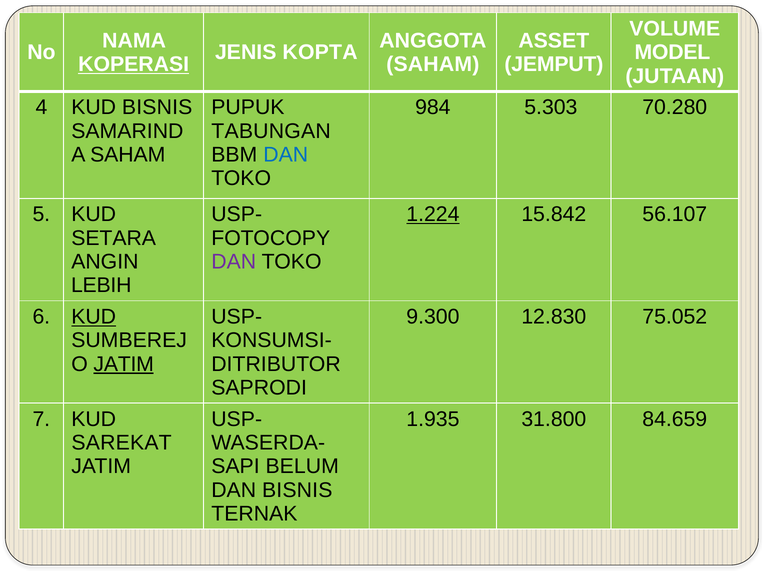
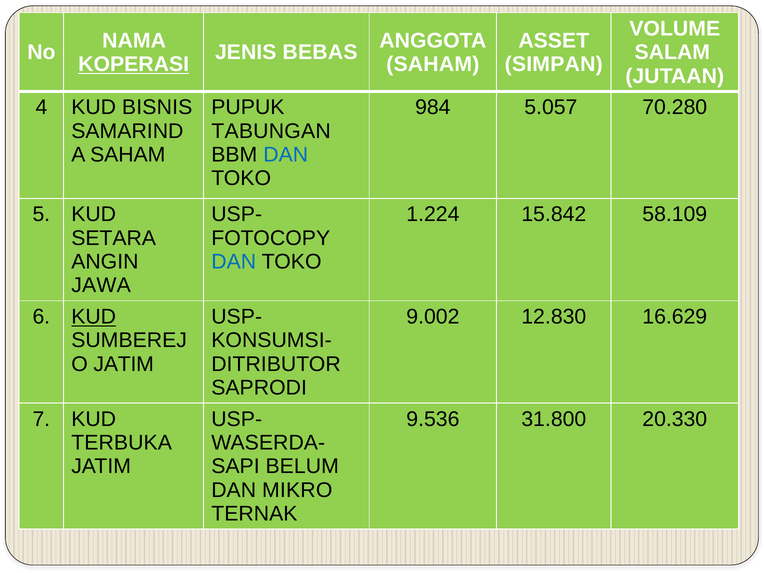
KOPTA: KOPTA -> BEBAS
MODEL: MODEL -> SALAM
JEMPUT: JEMPUT -> SIMPAN
5.303: 5.303 -> 5.057
1.224 underline: present -> none
56.107: 56.107 -> 58.109
DAN at (234, 262) colour: purple -> blue
LEBIH: LEBIH -> JAWA
9.300: 9.300 -> 9.002
75.052: 75.052 -> 16.629
JATIM at (124, 364) underline: present -> none
1.935: 1.935 -> 9.536
84.659: 84.659 -> 20.330
SAREKAT: SAREKAT -> TERBUKA
DAN BISNIS: BISNIS -> MIKRO
